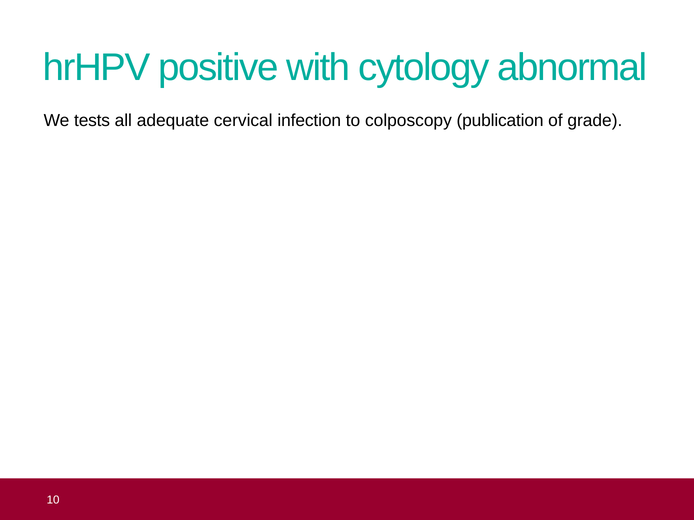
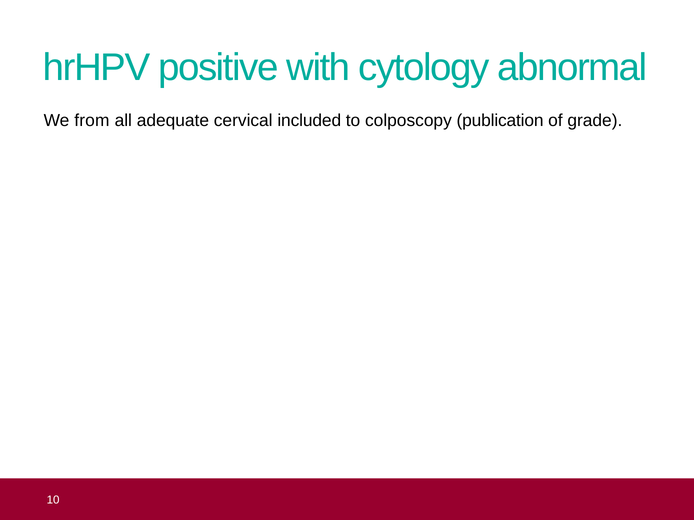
tests: tests -> from
infection: infection -> included
